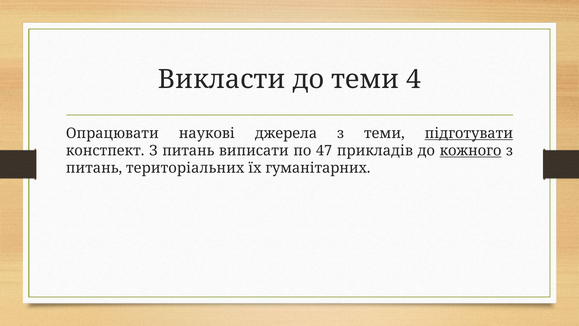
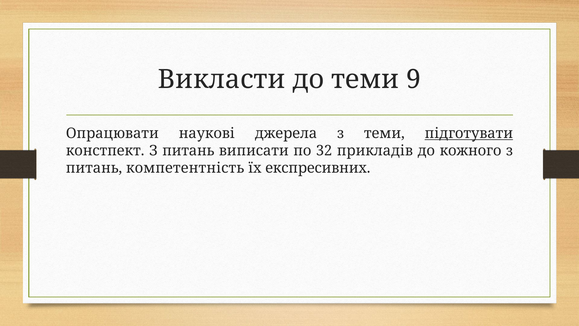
4: 4 -> 9
47: 47 -> 32
кожного underline: present -> none
територіальних: територіальних -> компетентність
гуманітарних: гуманітарних -> експресивних
